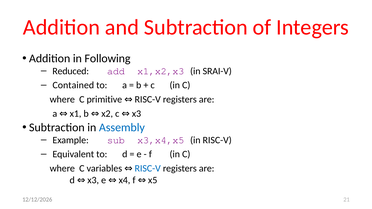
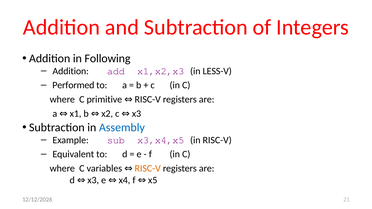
Reduced at (71, 71): Reduced -> Addition
SRAI-V: SRAI-V -> LESS-V
Contained: Contained -> Performed
RISC-V at (148, 169) colour: blue -> orange
